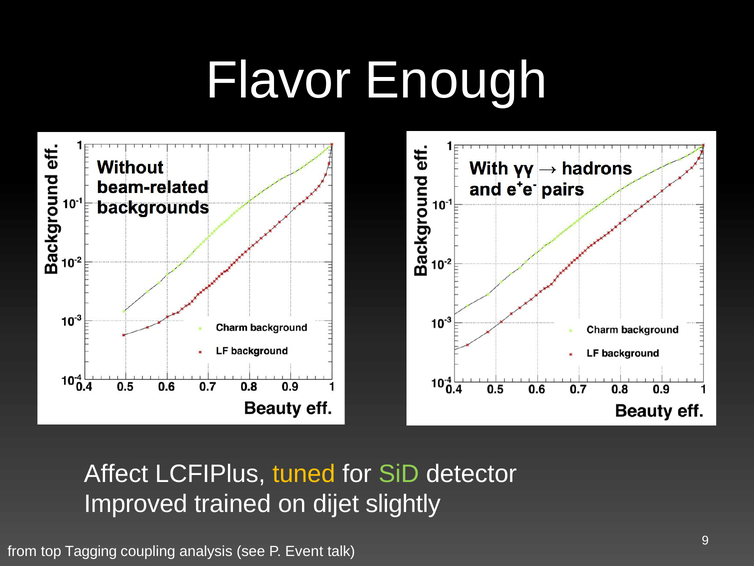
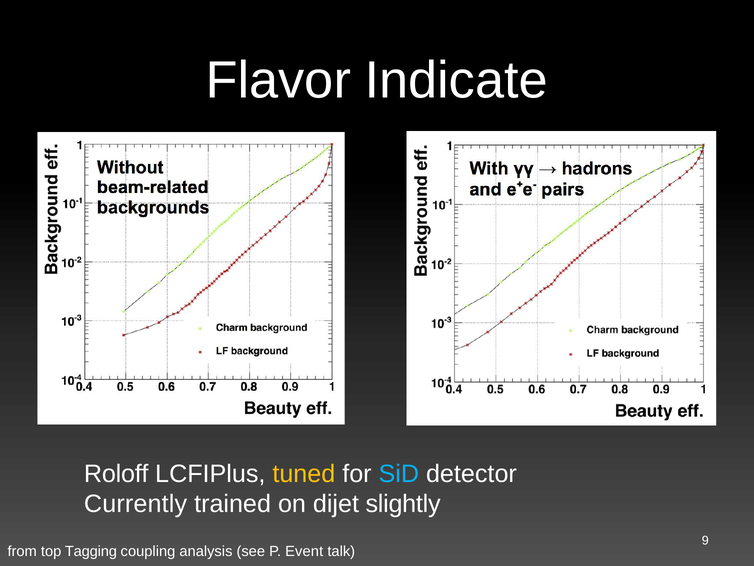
Enough: Enough -> Indicate
Affect: Affect -> Roloff
SiD colour: light green -> light blue
Improved: Improved -> Currently
